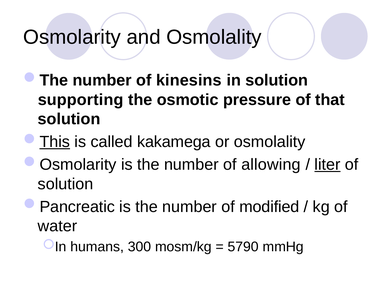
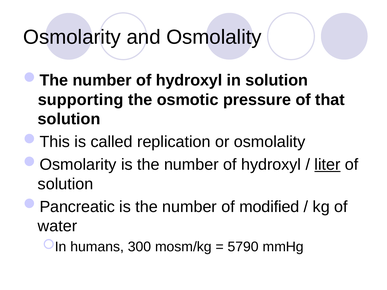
kinesins at (189, 80): kinesins -> hydroxyl
This underline: present -> none
kakamega: kakamega -> replication
allowing at (271, 165): allowing -> hydroxyl
